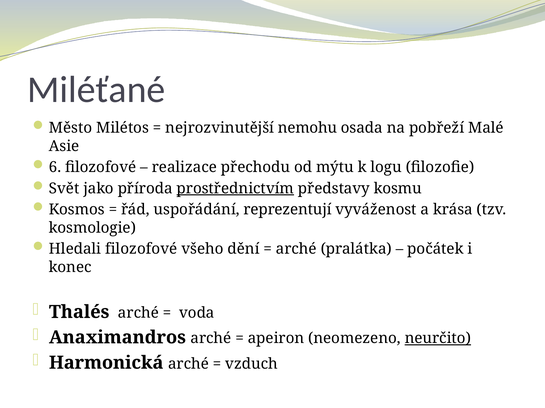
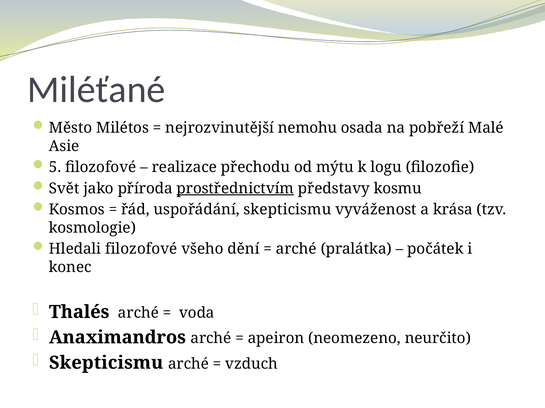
6: 6 -> 5
uspořádání reprezentují: reprezentují -> skepticismu
neurčito underline: present -> none
Harmonická at (106, 363): Harmonická -> Skepticismu
